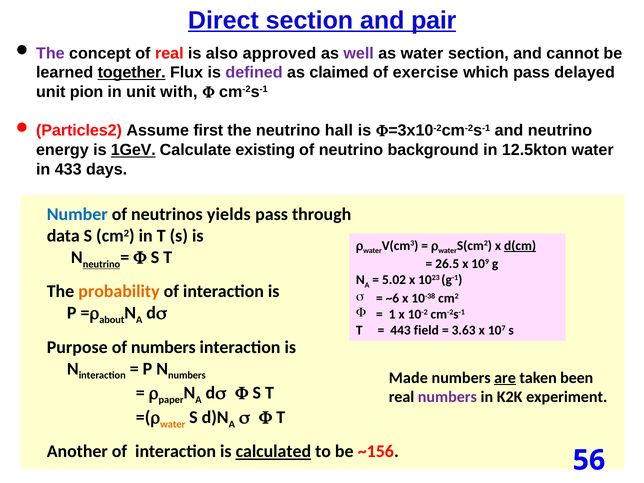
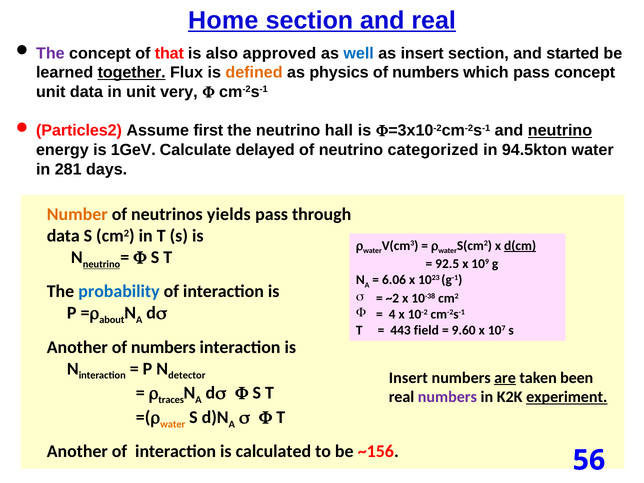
Direct: Direct -> Home
and pair: pair -> real
of real: real -> that
well colour: purple -> blue
as water: water -> insert
cannot: cannot -> started
defined colour: purple -> orange
claimed: claimed -> physics
exercise at (426, 73): exercise -> numbers
pass delayed: delayed -> concept
unit pion: pion -> data
with: with -> very
neutrino at (560, 131) underline: none -> present
1GeV underline: present -> none
existing: existing -> delayed
background: background -> categorized
12.5kton: 12.5kton -> 94.5kton
433: 433 -> 281
Number colour: blue -> orange
26.5: 26.5 -> 92.5
5.02: 5.02 -> 6.06
probability colour: orange -> blue
~6: ~6 -> ~2
1: 1 -> 4
3.63: 3.63 -> 9.60
Purpose at (77, 347): Purpose -> Another
numbers at (187, 376): numbers -> detector
Made at (408, 378): Made -> Insert
paper: paper -> traces
experiment underline: none -> present
calculated underline: present -> none
